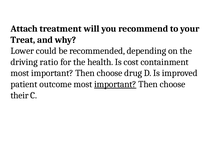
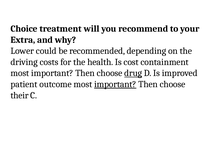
Attach: Attach -> Choice
Treat: Treat -> Extra
ratio: ratio -> costs
drug underline: none -> present
